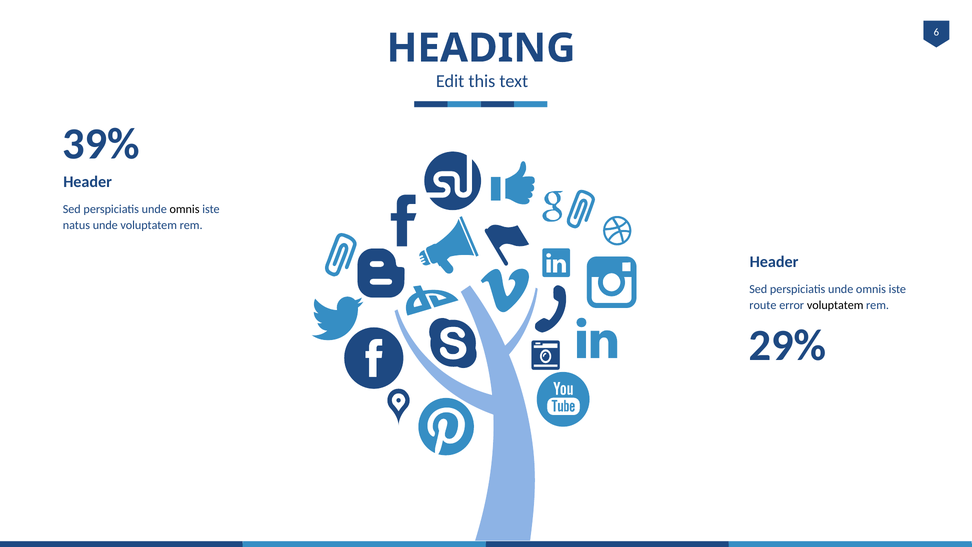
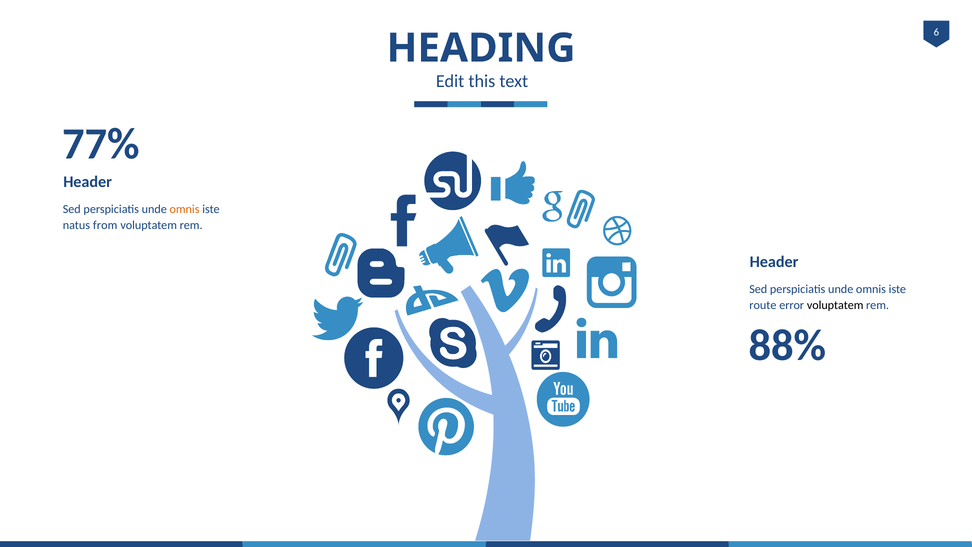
39%: 39% -> 77%
omnis at (185, 209) colour: black -> orange
natus unde: unde -> from
29%: 29% -> 88%
